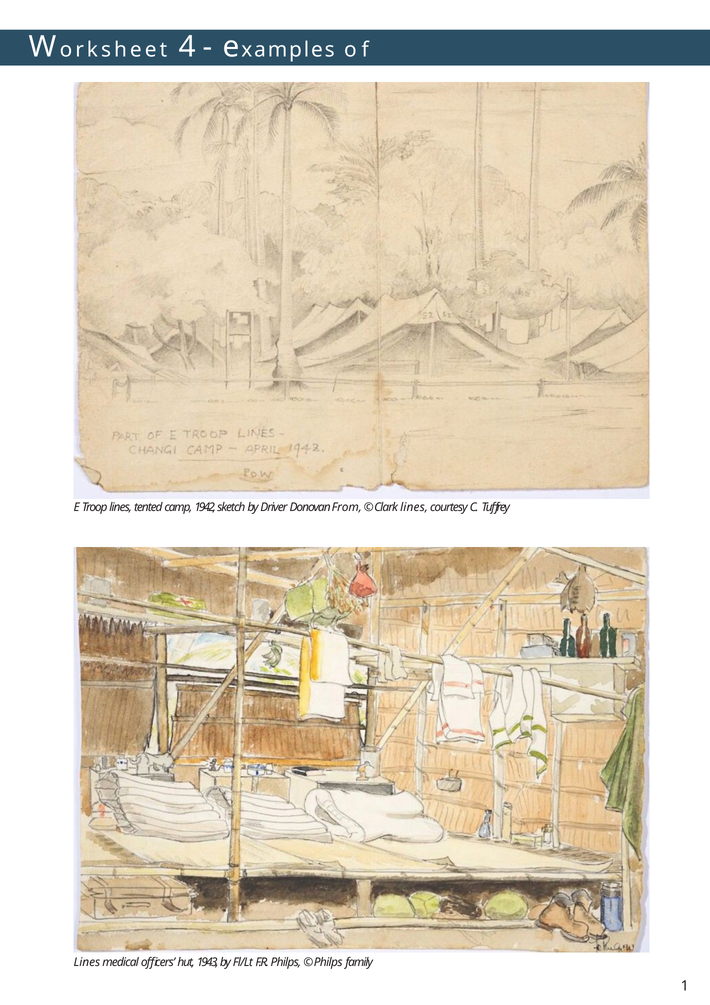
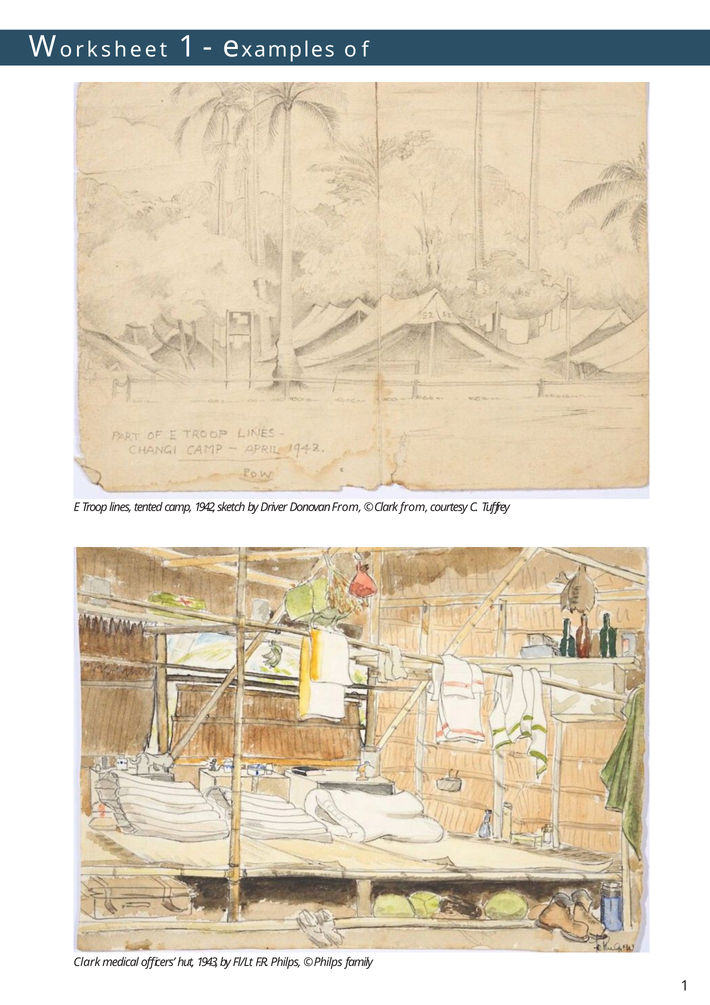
4 at (188, 47): 4 -> 1
Clark lines: lines -> from
Lines at (87, 962): Lines -> Clark
